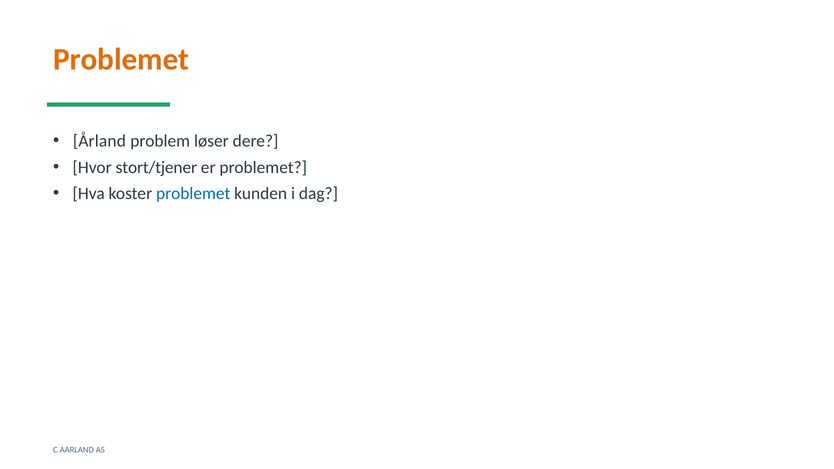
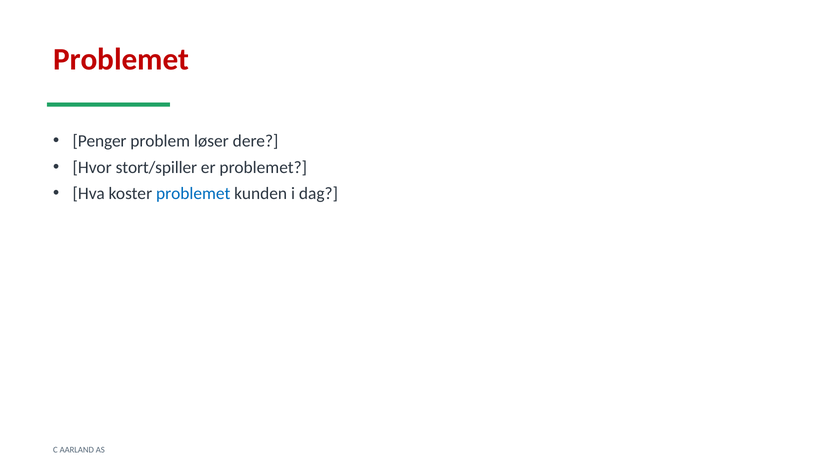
Problemet at (121, 60) colour: orange -> red
Årland: Årland -> Penger
stort/tjener: stort/tjener -> stort/spiller
